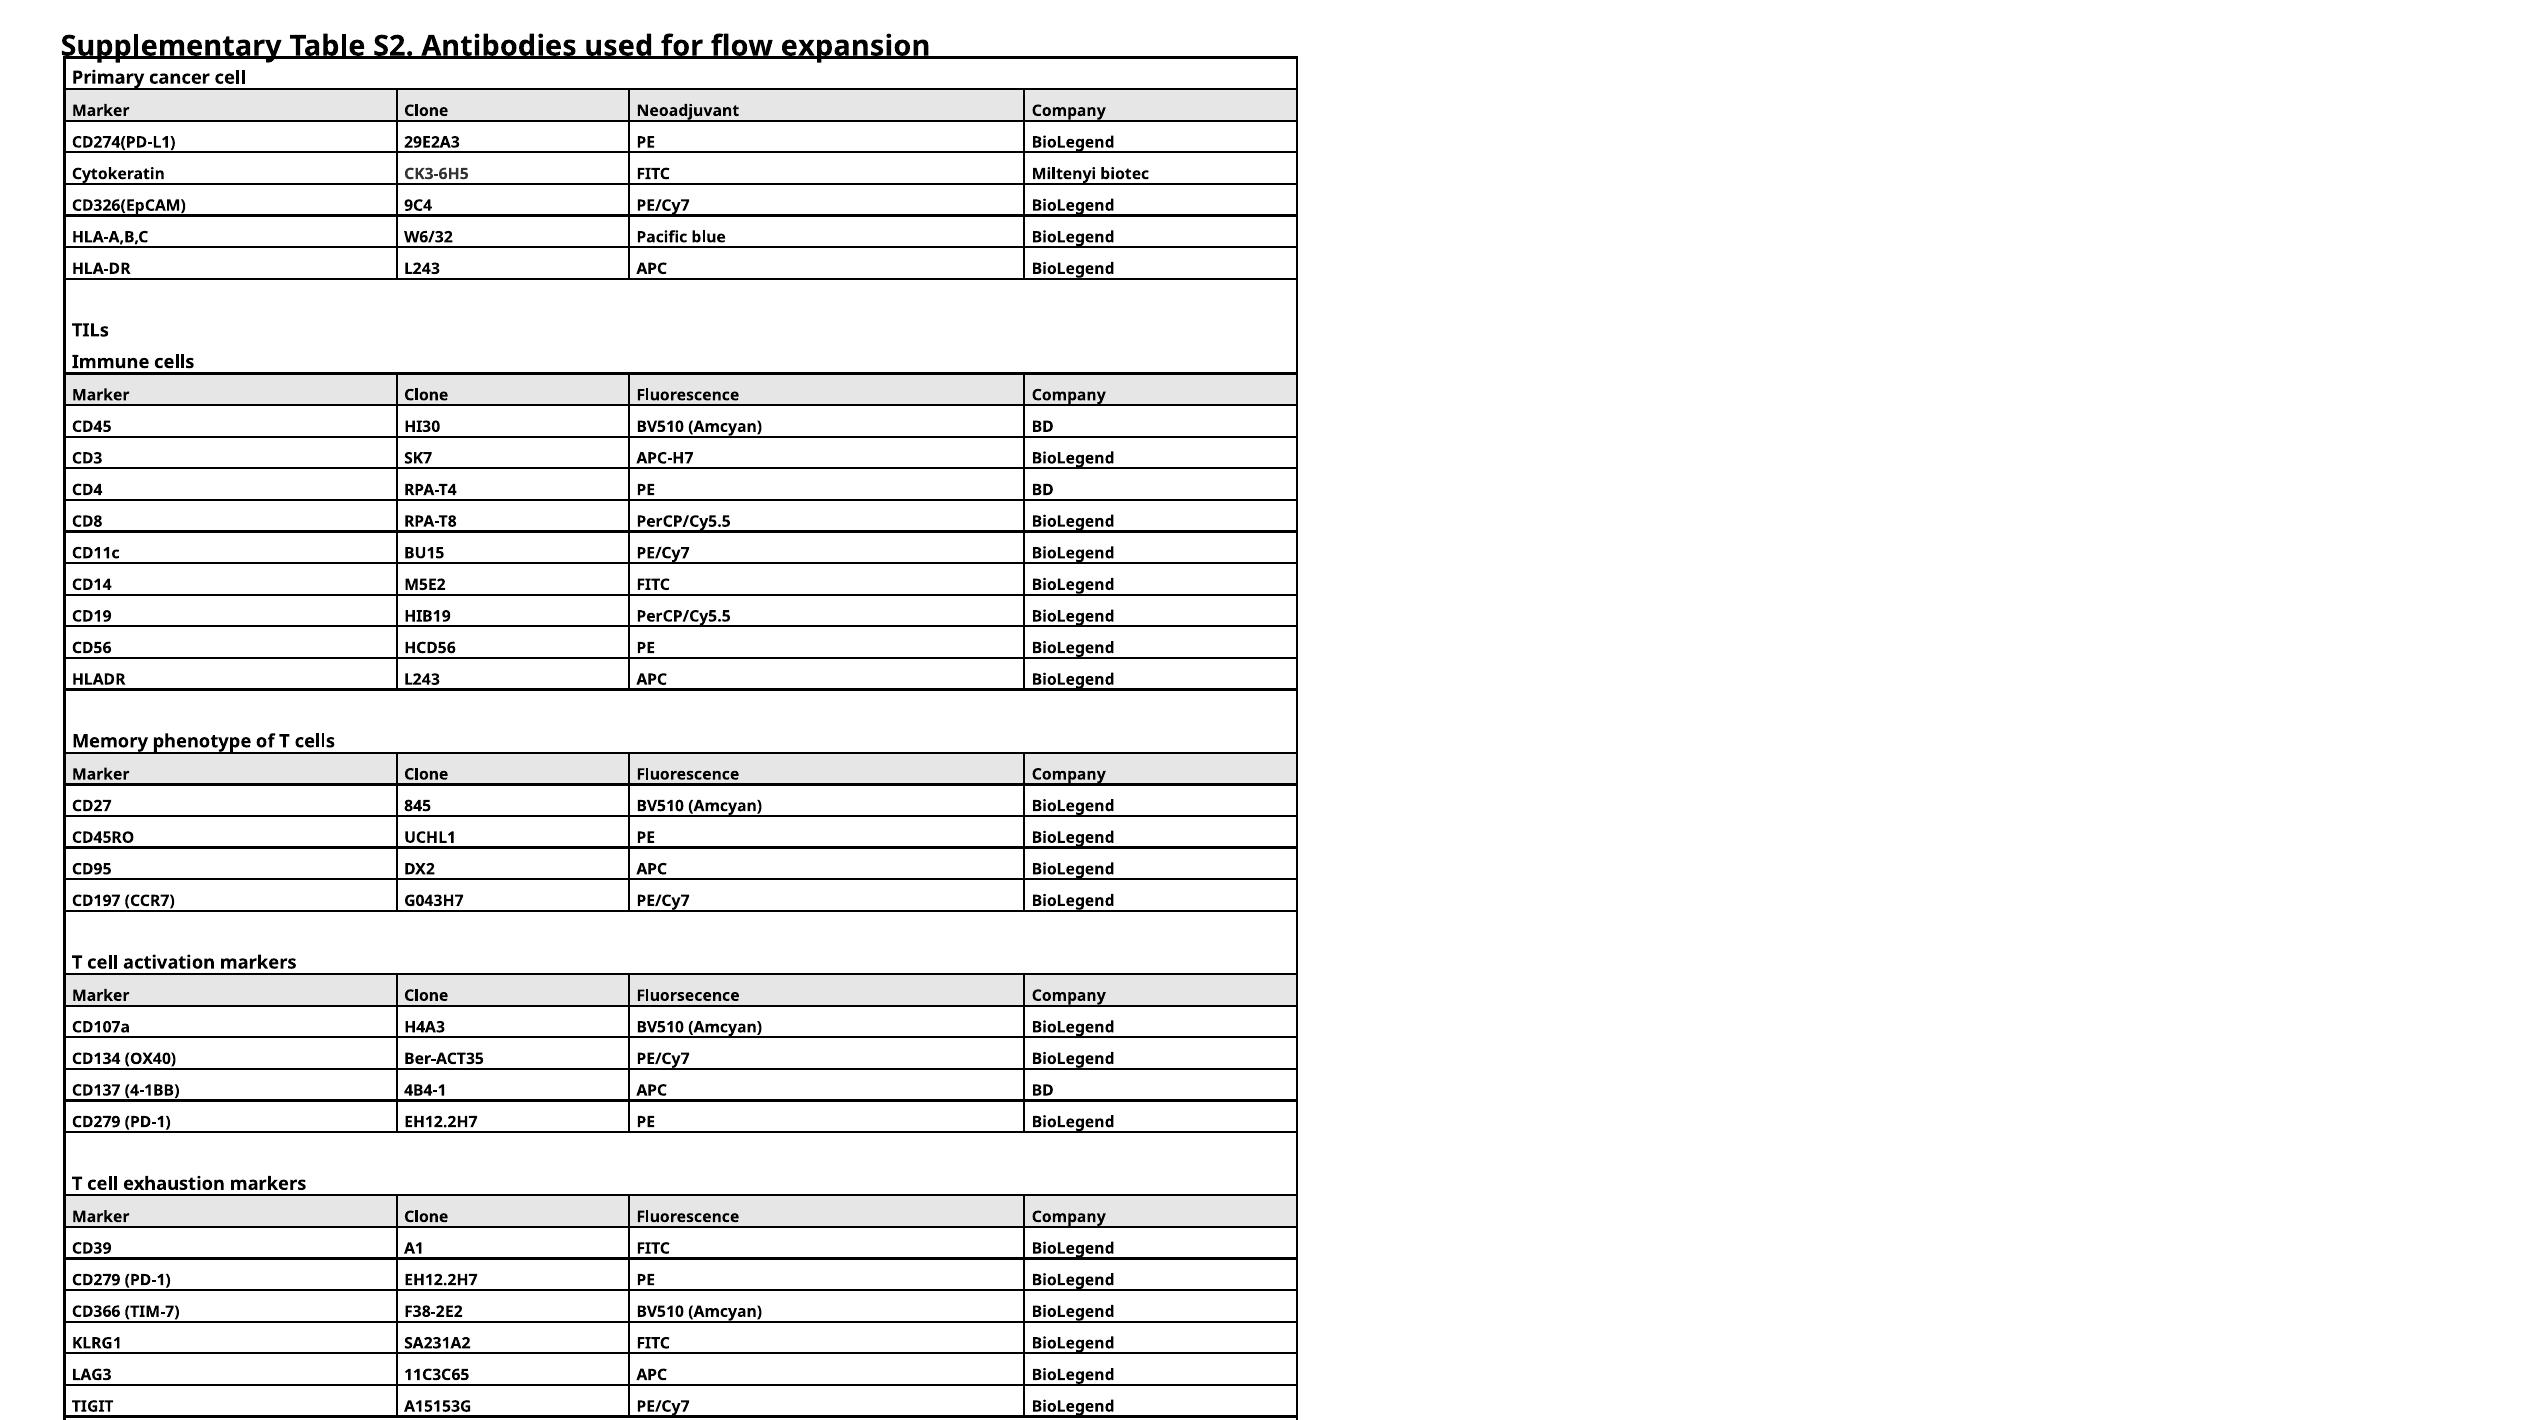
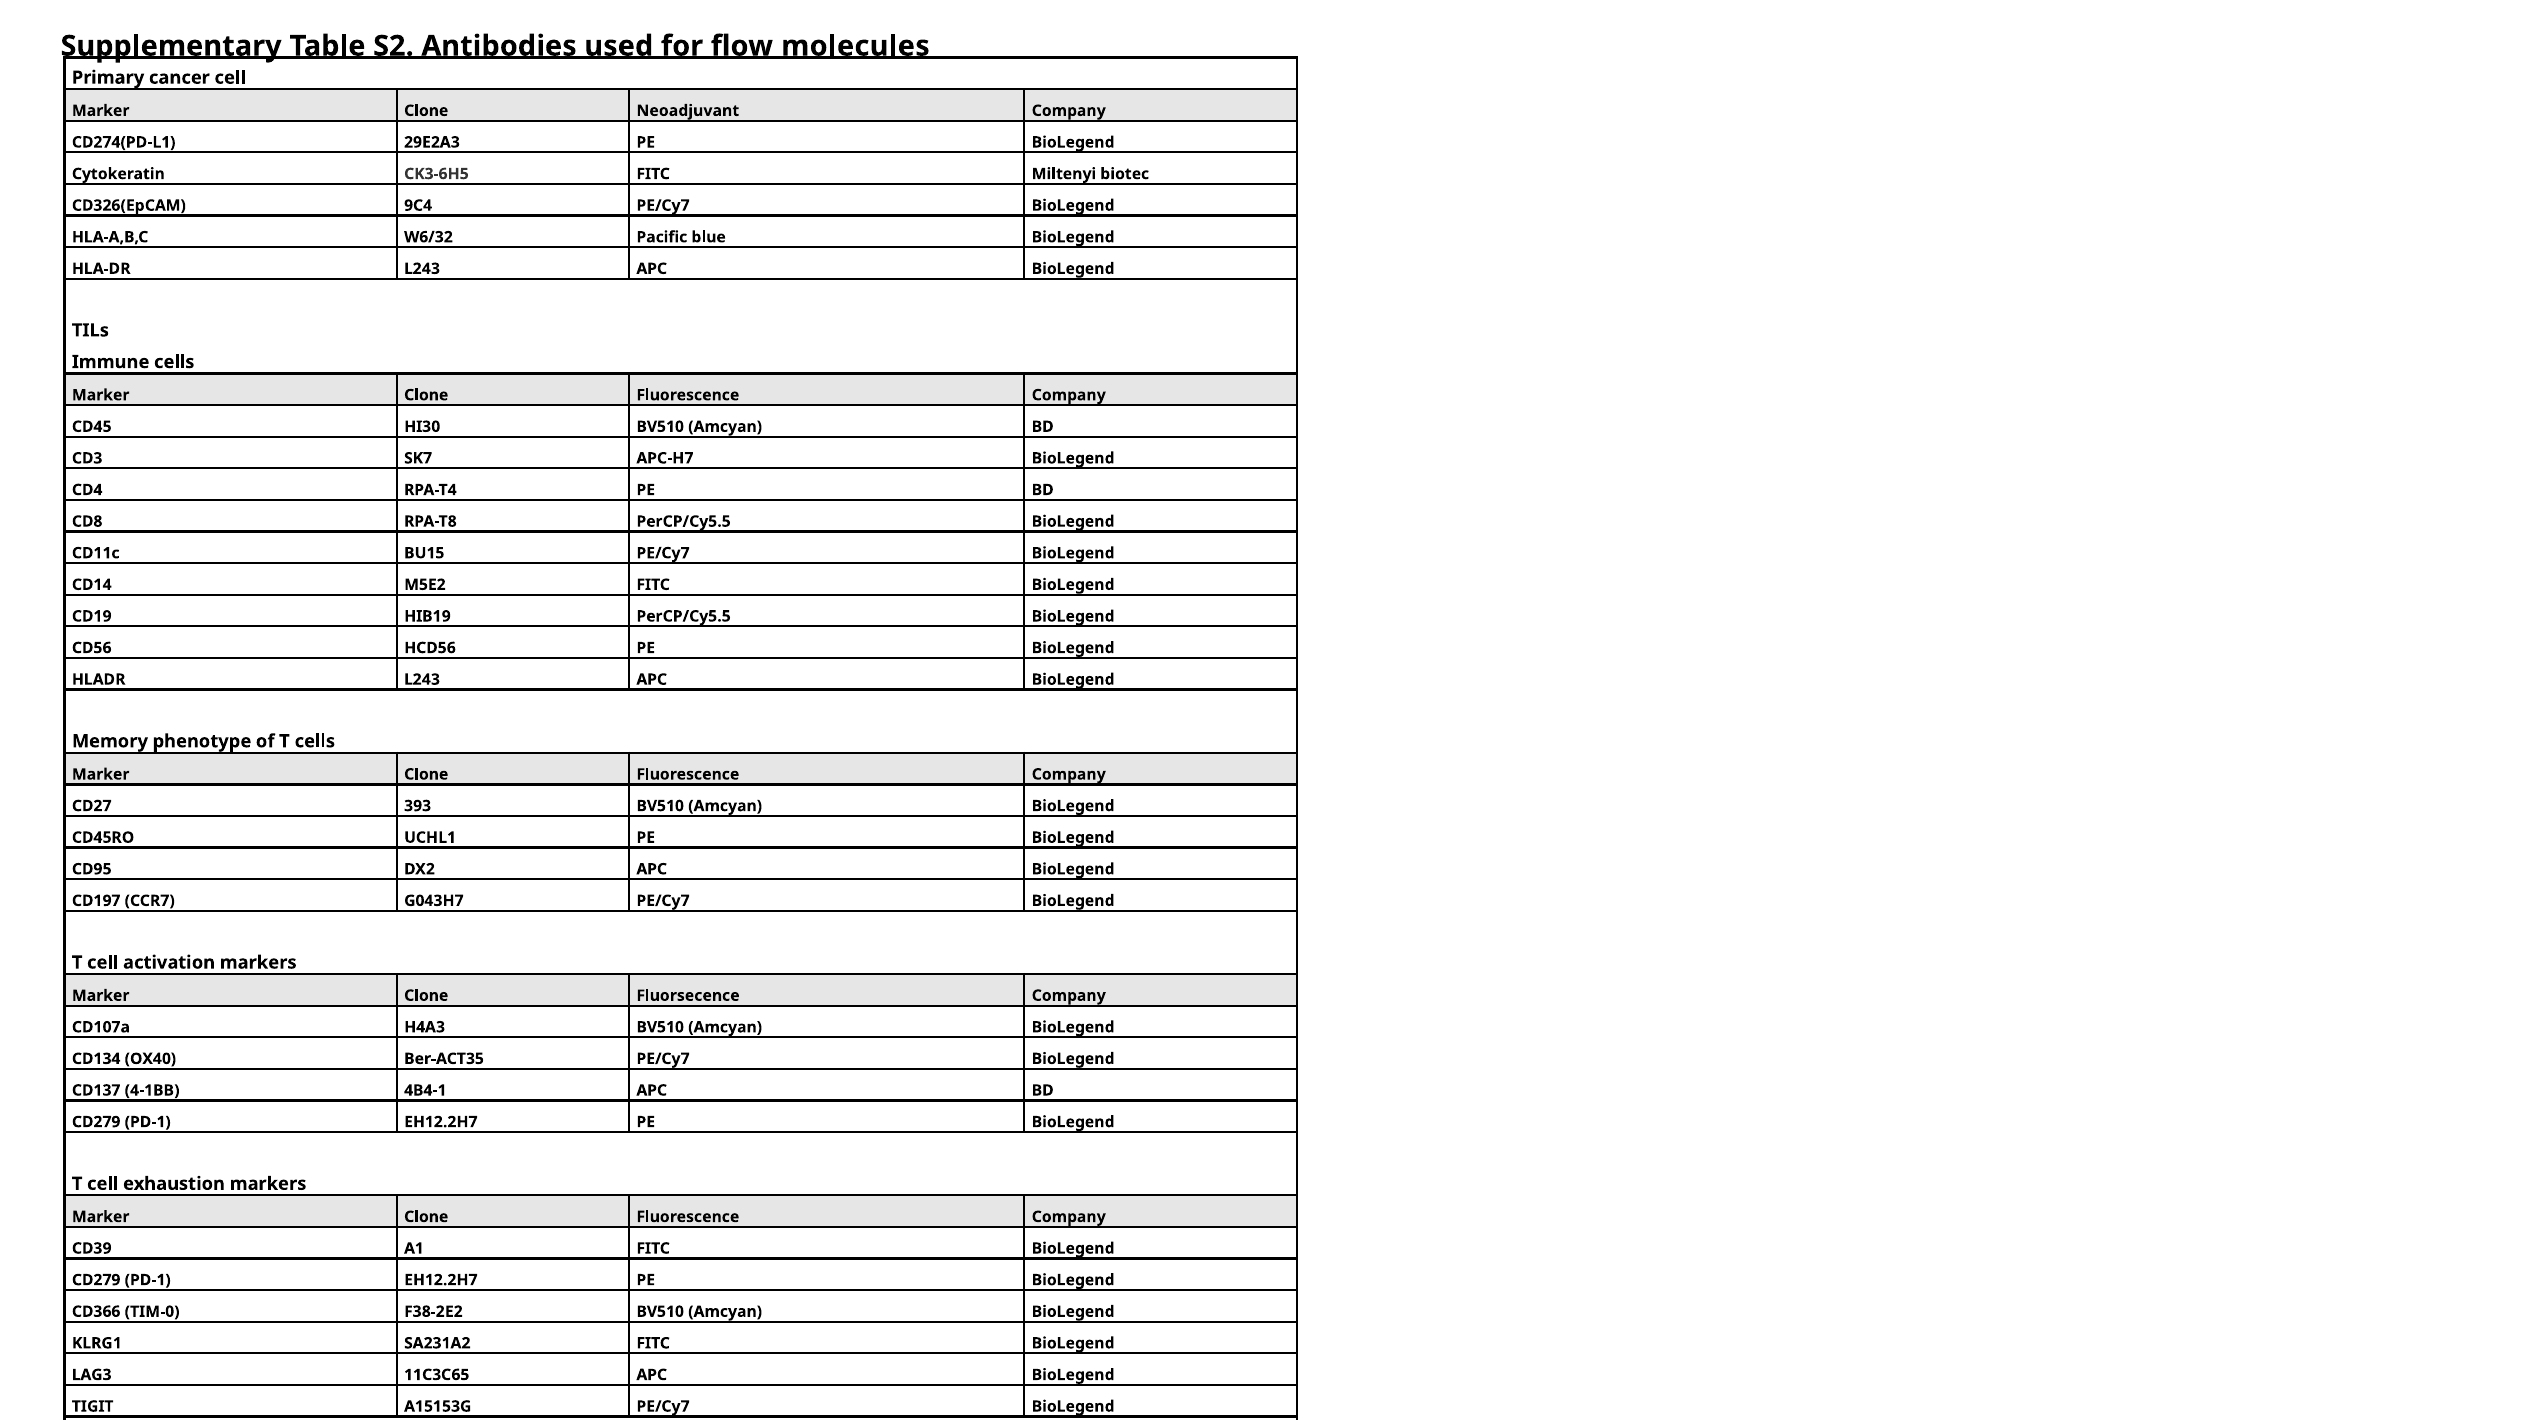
expansion: expansion -> molecules
845: 845 -> 393
TIM-7: TIM-7 -> TIM-0
